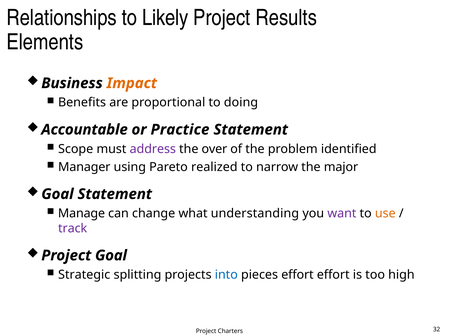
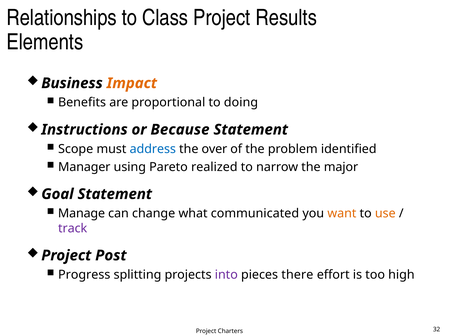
Likely: Likely -> Class
Accountable: Accountable -> Instructions
Practice: Practice -> Because
address colour: purple -> blue
understanding: understanding -> communicated
want colour: purple -> orange
Project Goal: Goal -> Post
Strategic: Strategic -> Progress
into colour: blue -> purple
pieces effort: effort -> there
